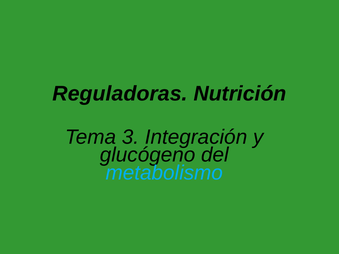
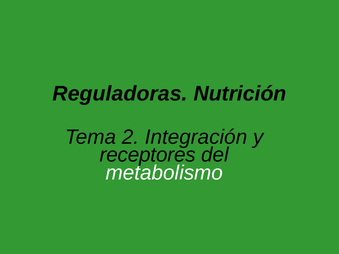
3: 3 -> 2
glucógeno: glucógeno -> receptores
metabolismo colour: light blue -> white
